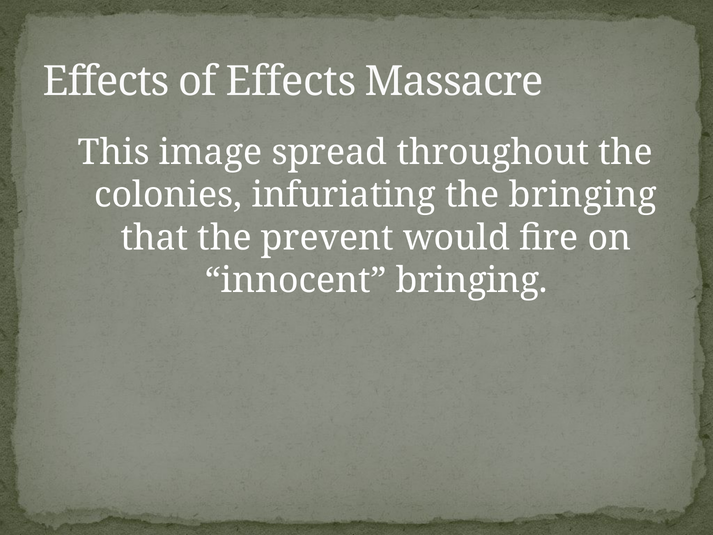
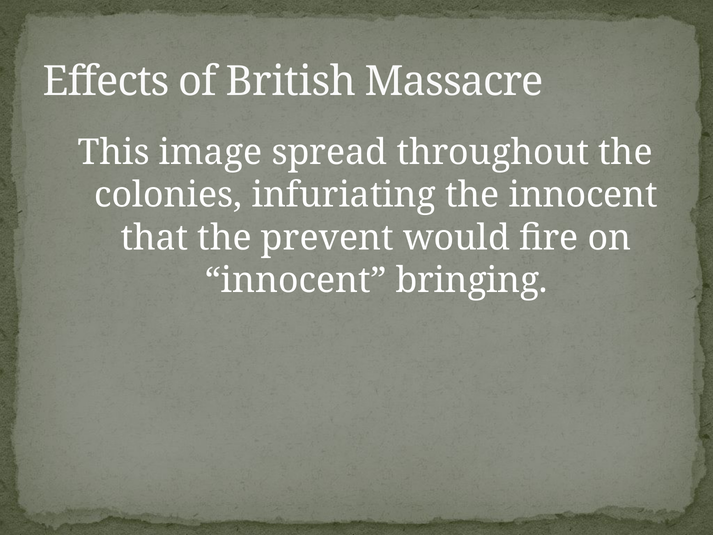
of Effects: Effects -> British
the bringing: bringing -> innocent
